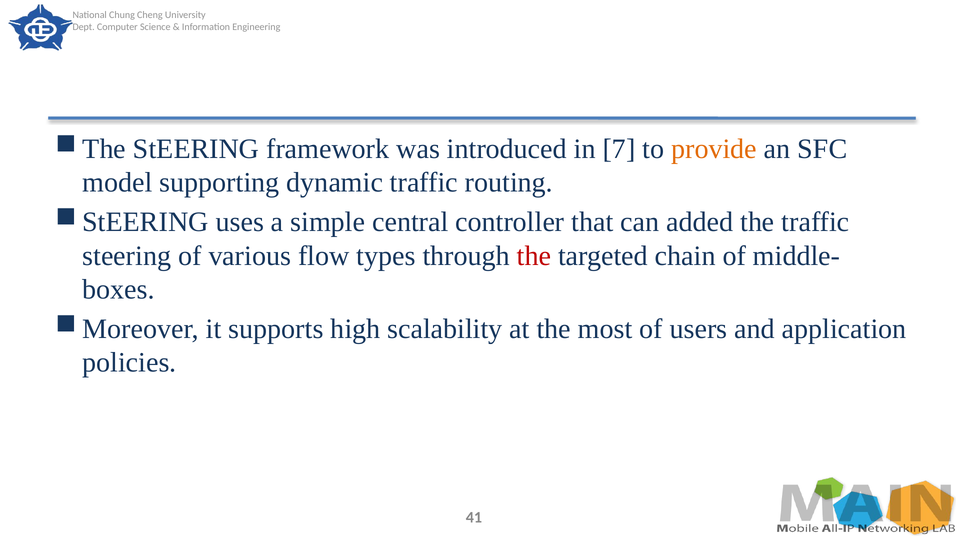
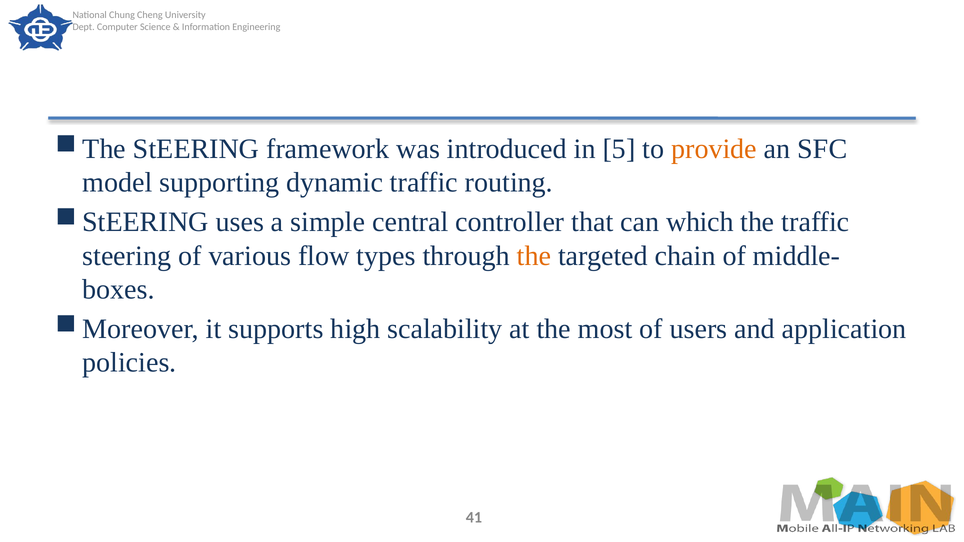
7: 7 -> 5
added: added -> which
the at (534, 256) colour: red -> orange
